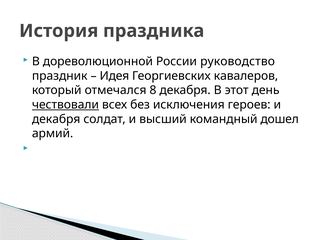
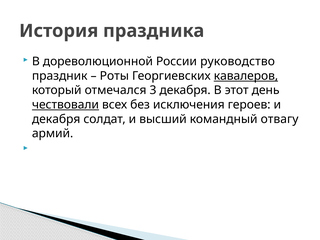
Идея: Идея -> Роты
кавалеров underline: none -> present
8: 8 -> 3
дошел: дошел -> отвагу
